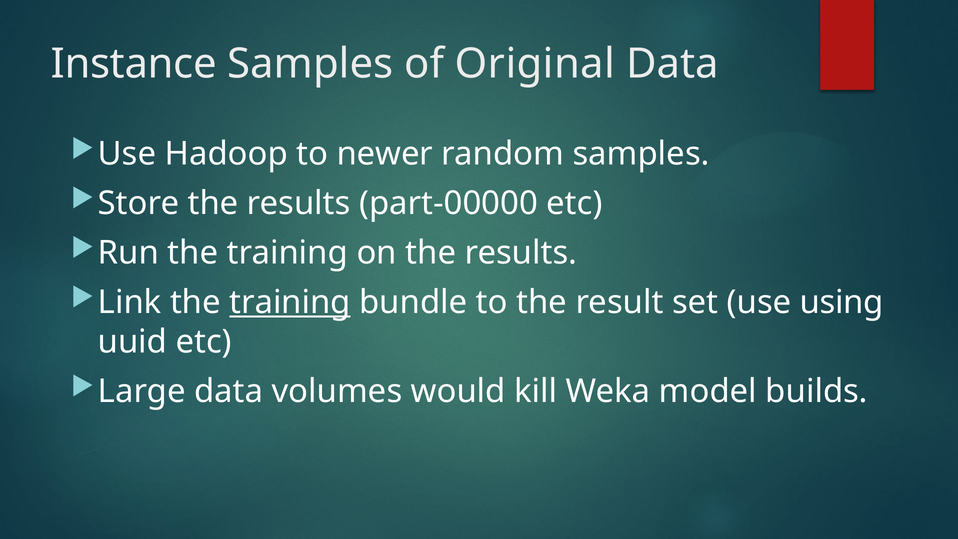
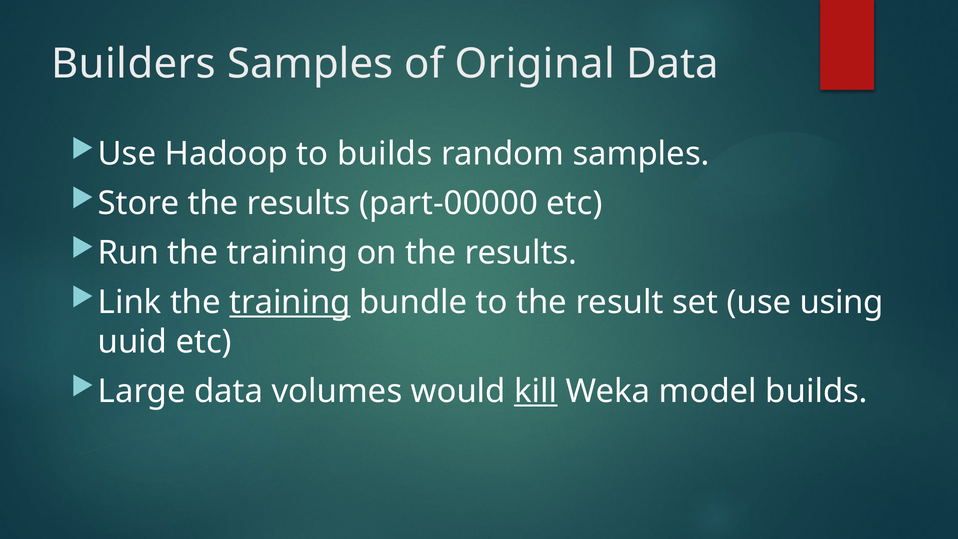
Instance: Instance -> Builders
to newer: newer -> builds
kill underline: none -> present
